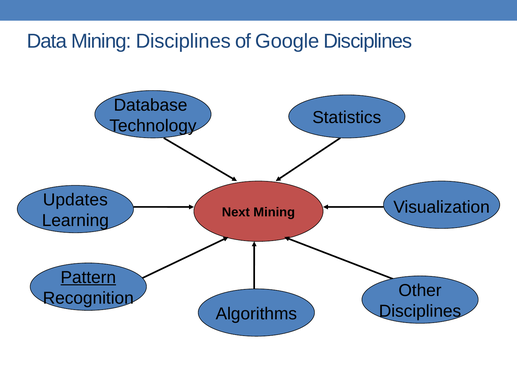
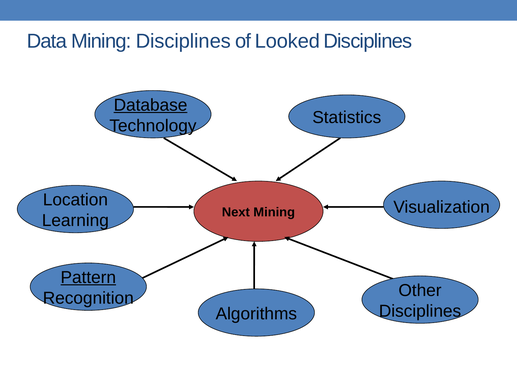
Google: Google -> Looked
Database underline: none -> present
Updates: Updates -> Location
